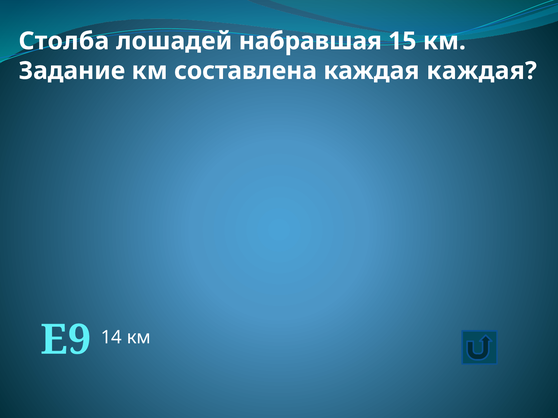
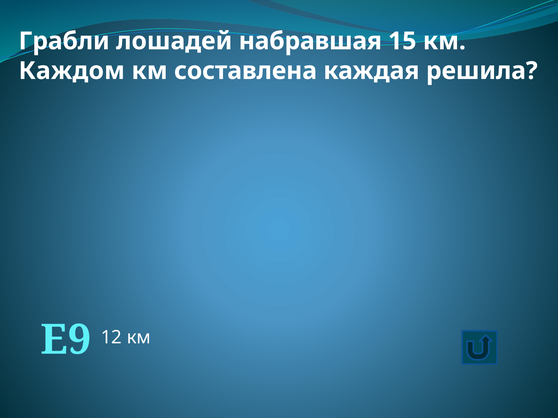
Столба: Столба -> Грабли
Задание: Задание -> Каждом
каждая каждая: каждая -> решила
14: 14 -> 12
